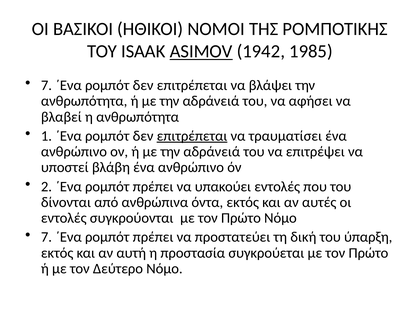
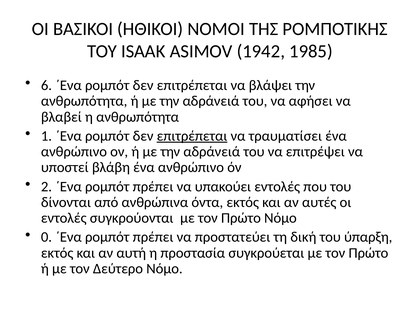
ASIMOV underline: present -> none
7 at (46, 85): 7 -> 6
7 at (46, 237): 7 -> 0
